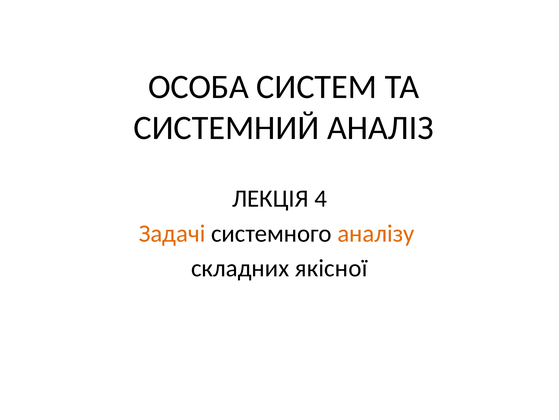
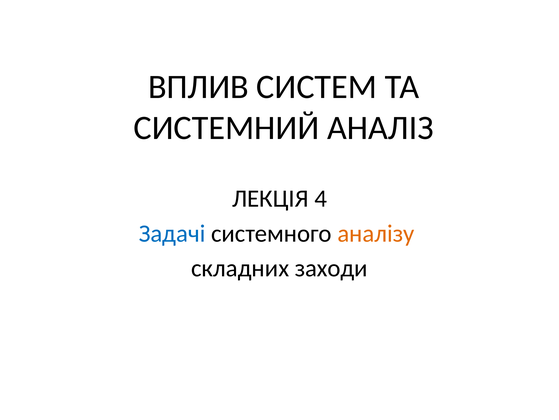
ОСОБА: ОСОБА -> ВПЛИВ
Задачі colour: orange -> blue
якісної: якісної -> заходи
